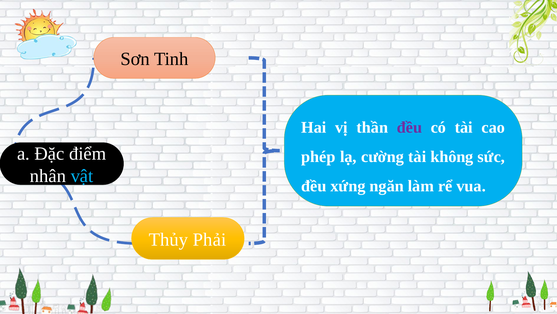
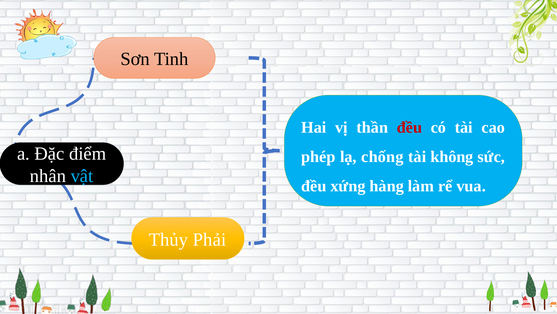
đều at (409, 127) colour: purple -> red
cường: cường -> chống
ngăn: ngăn -> hàng
